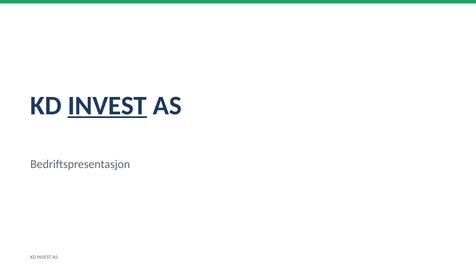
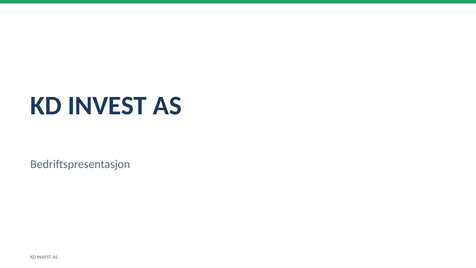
INVEST at (107, 106) underline: present -> none
